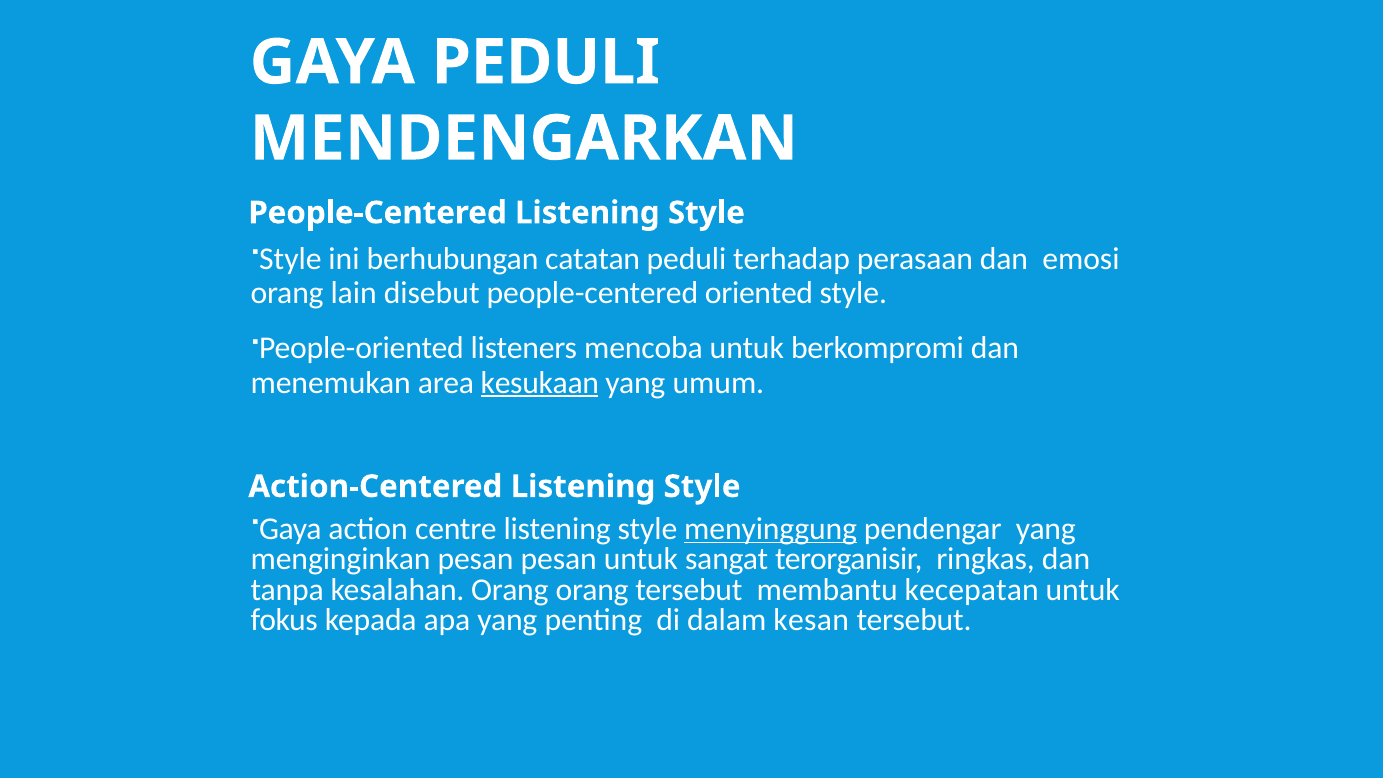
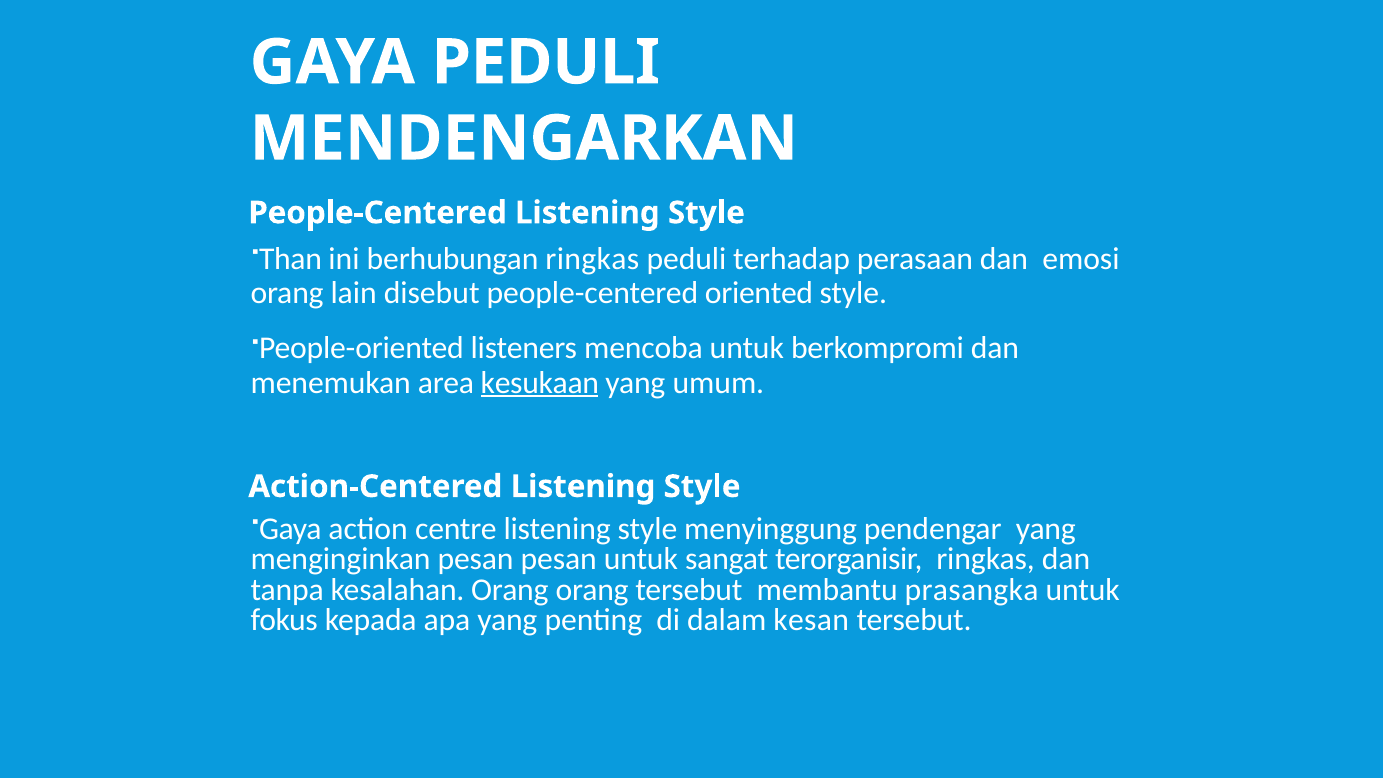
Style at (290, 259): Style -> Than
berhubungan catatan: catatan -> ringkas
menyinggung underline: present -> none
kecepatan: kecepatan -> prasangka
